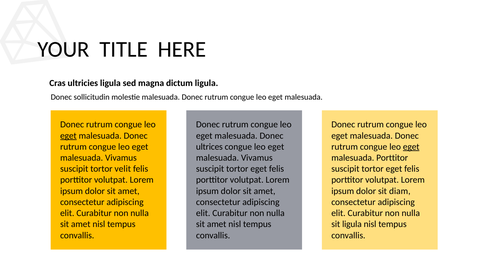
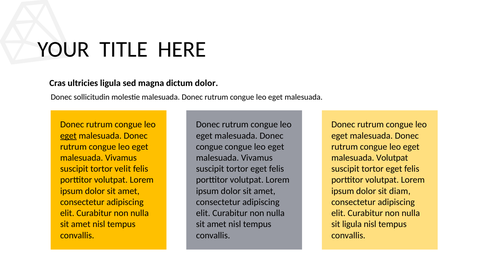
dictum ligula: ligula -> dolor
ultrices at (209, 147): ultrices -> congue
eget at (411, 147) underline: present -> none
malesuada Porttitor: Porttitor -> Volutpat
